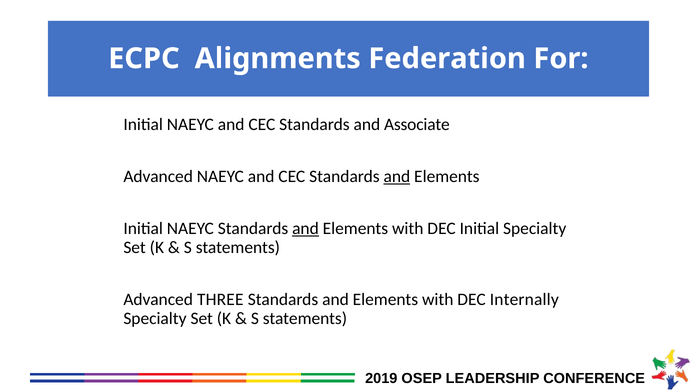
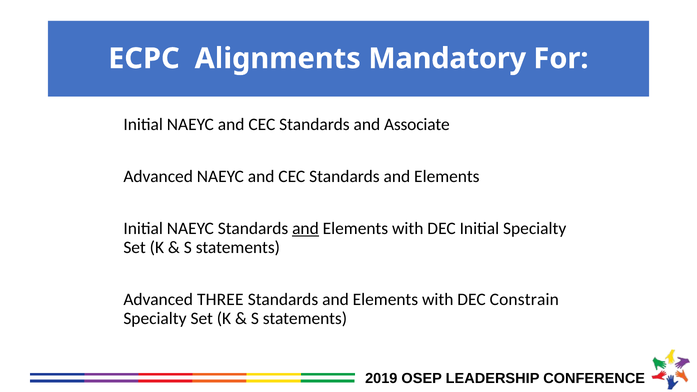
Federation: Federation -> Mandatory
and at (397, 177) underline: present -> none
Internally: Internally -> Constrain
